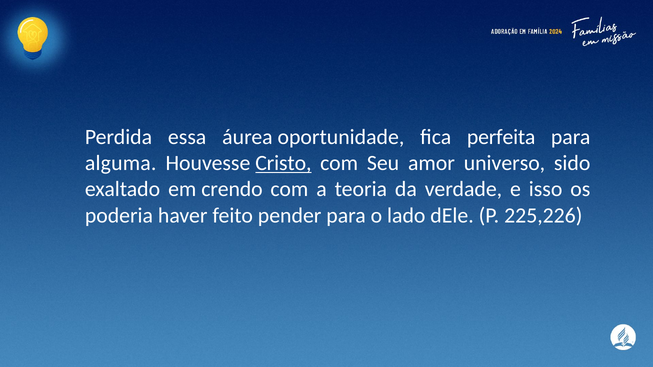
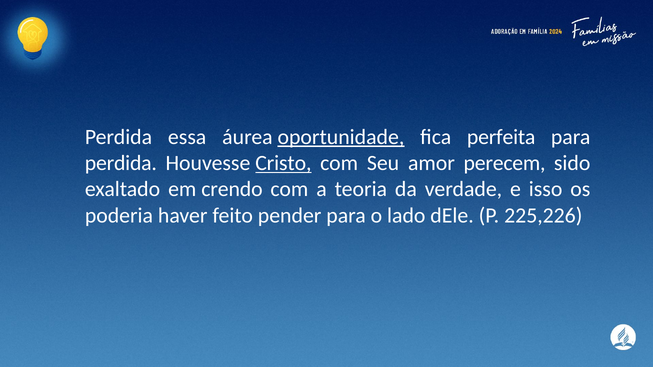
oportunidade underline: none -> present
alguma at (121, 163): alguma -> perdida
universo: universo -> perecem
